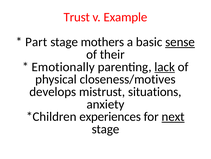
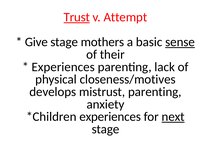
Trust underline: none -> present
Example: Example -> Attempt
Part: Part -> Give
Emotionally at (63, 67): Emotionally -> Experiences
lack underline: present -> none
mistrust situations: situations -> parenting
